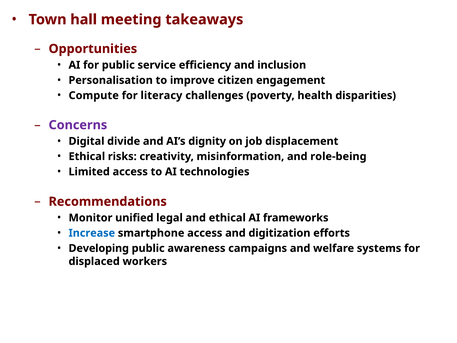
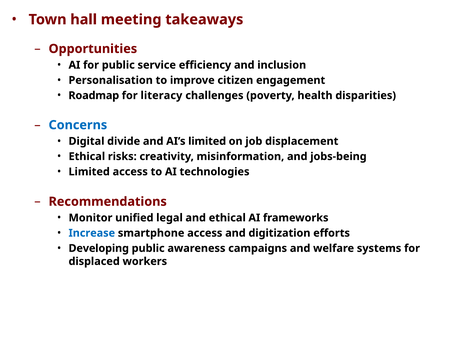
Compute: Compute -> Roadmap
Concerns colour: purple -> blue
AI’s dignity: dignity -> limited
role-being: role-being -> jobs-being
